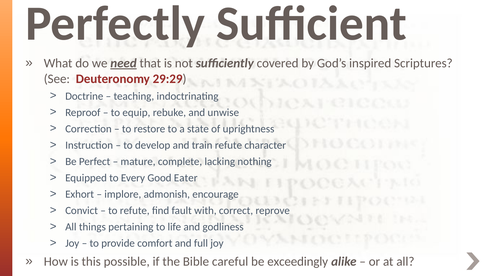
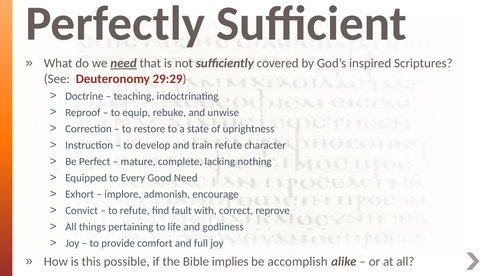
Good Eater: Eater -> Need
careful: careful -> implies
exceedingly: exceedingly -> accomplish
